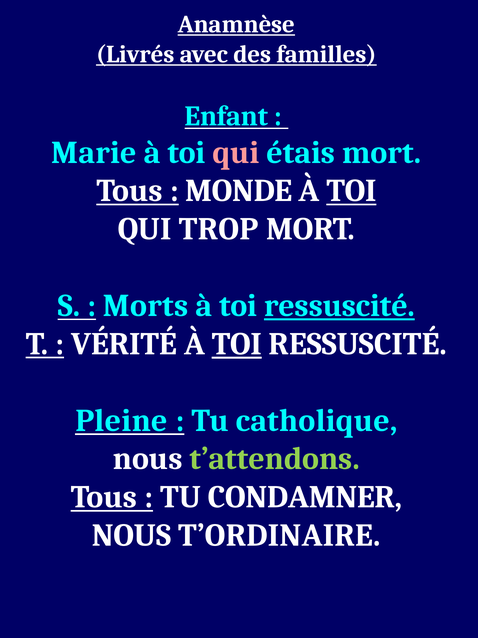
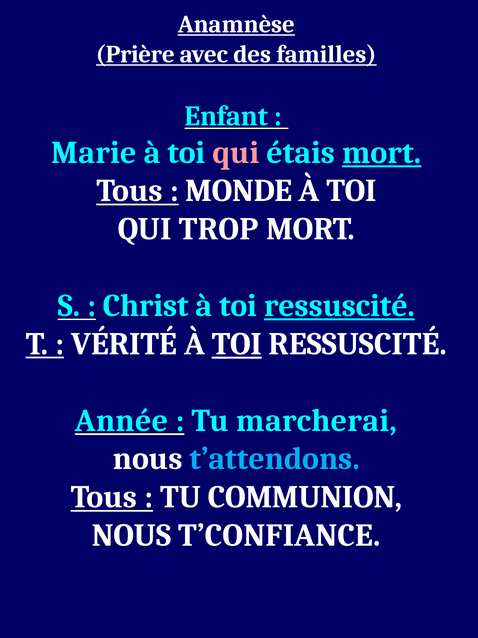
Livrés: Livrés -> Prière
mort at (382, 152) underline: none -> present
TOI at (352, 191) underline: present -> none
Morts: Morts -> Christ
Pleine: Pleine -> Année
catholique: catholique -> marcherai
t’attendons colour: light green -> light blue
CONDAMNER: CONDAMNER -> COMMUNION
T’ORDINAIRE: T’ORDINAIRE -> T’CONFIANCE
